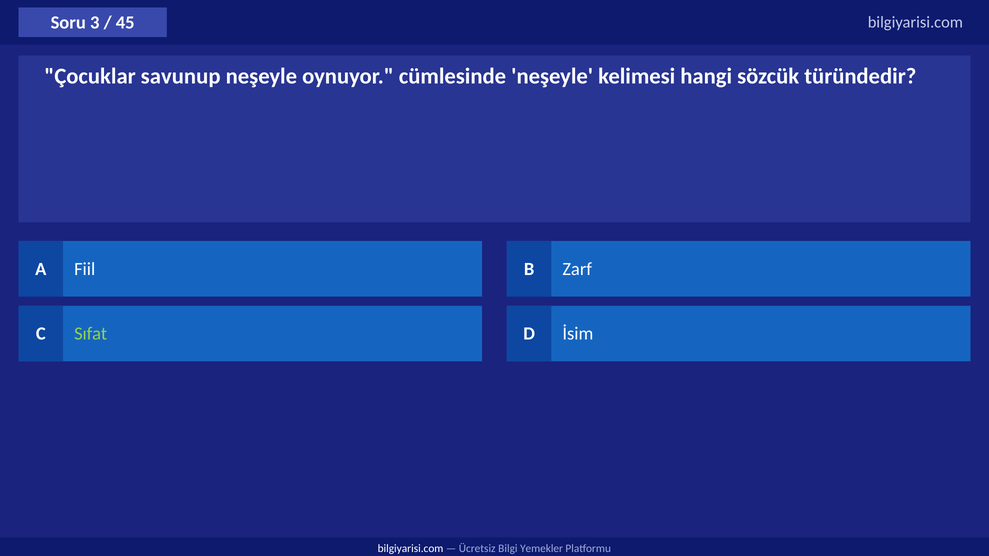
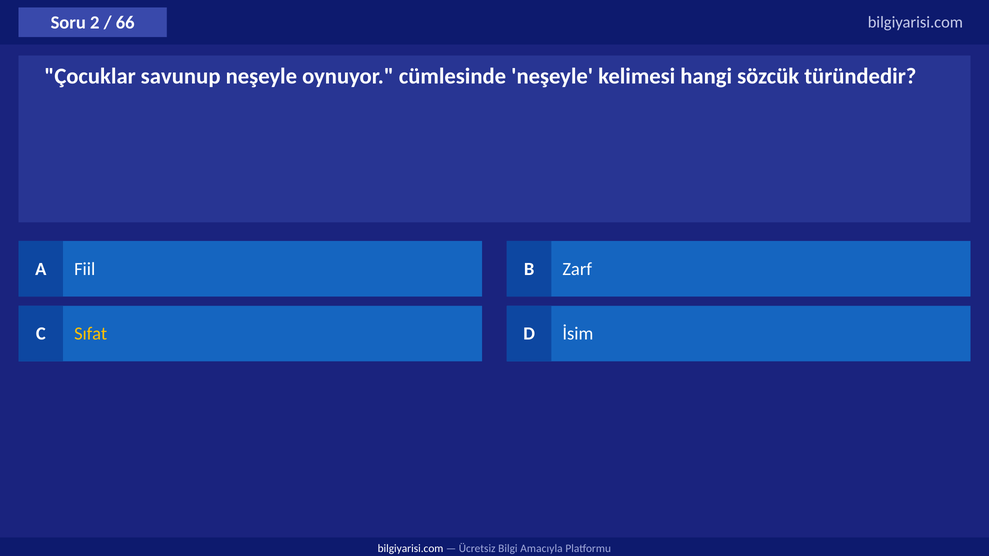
3: 3 -> 2
45: 45 -> 66
Sıfat colour: light green -> yellow
Yemekler: Yemekler -> Amacıyla
